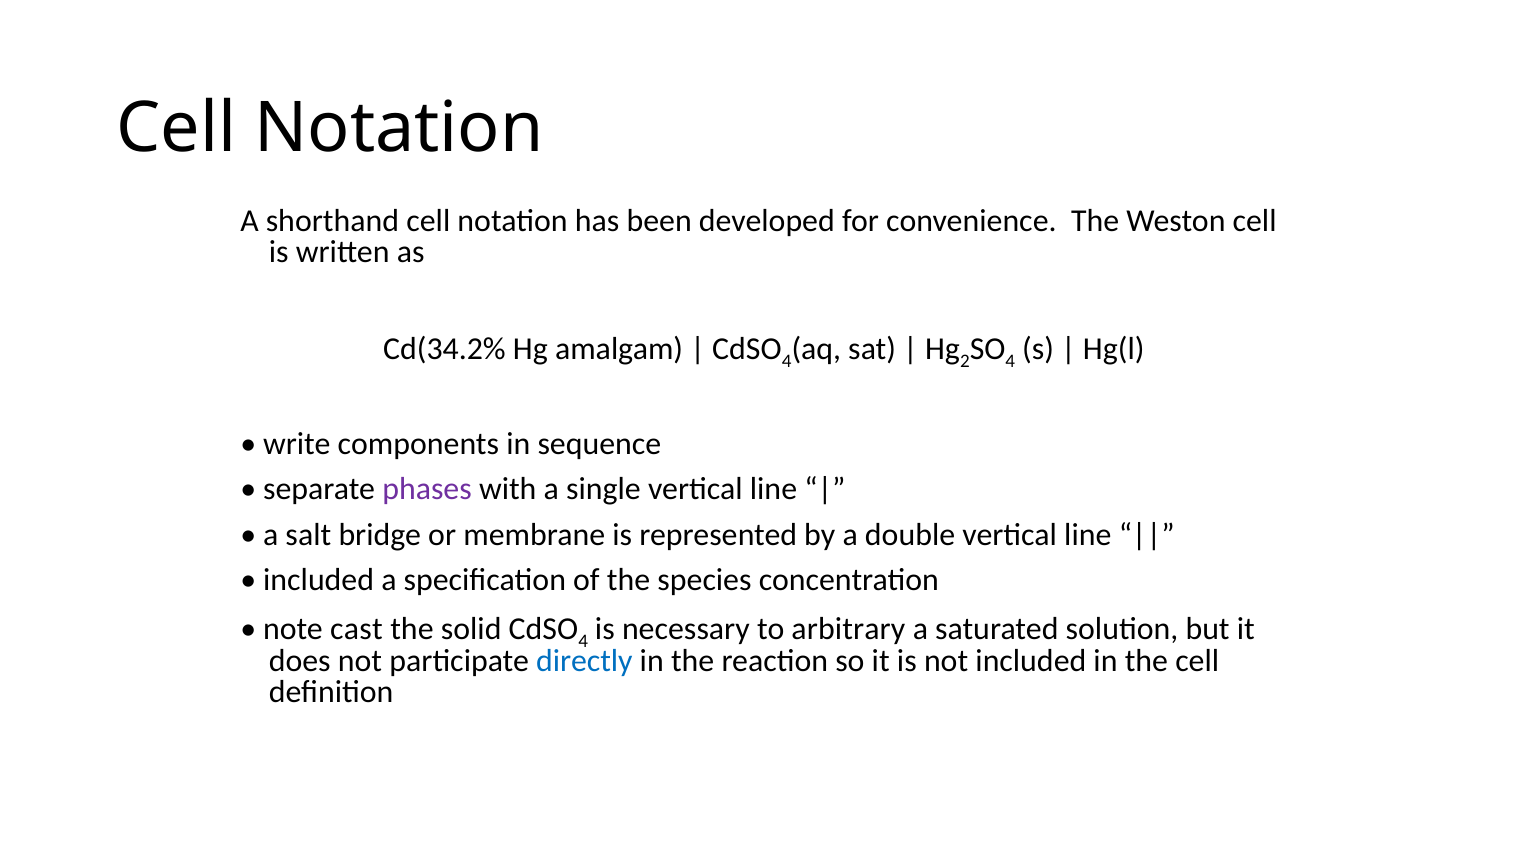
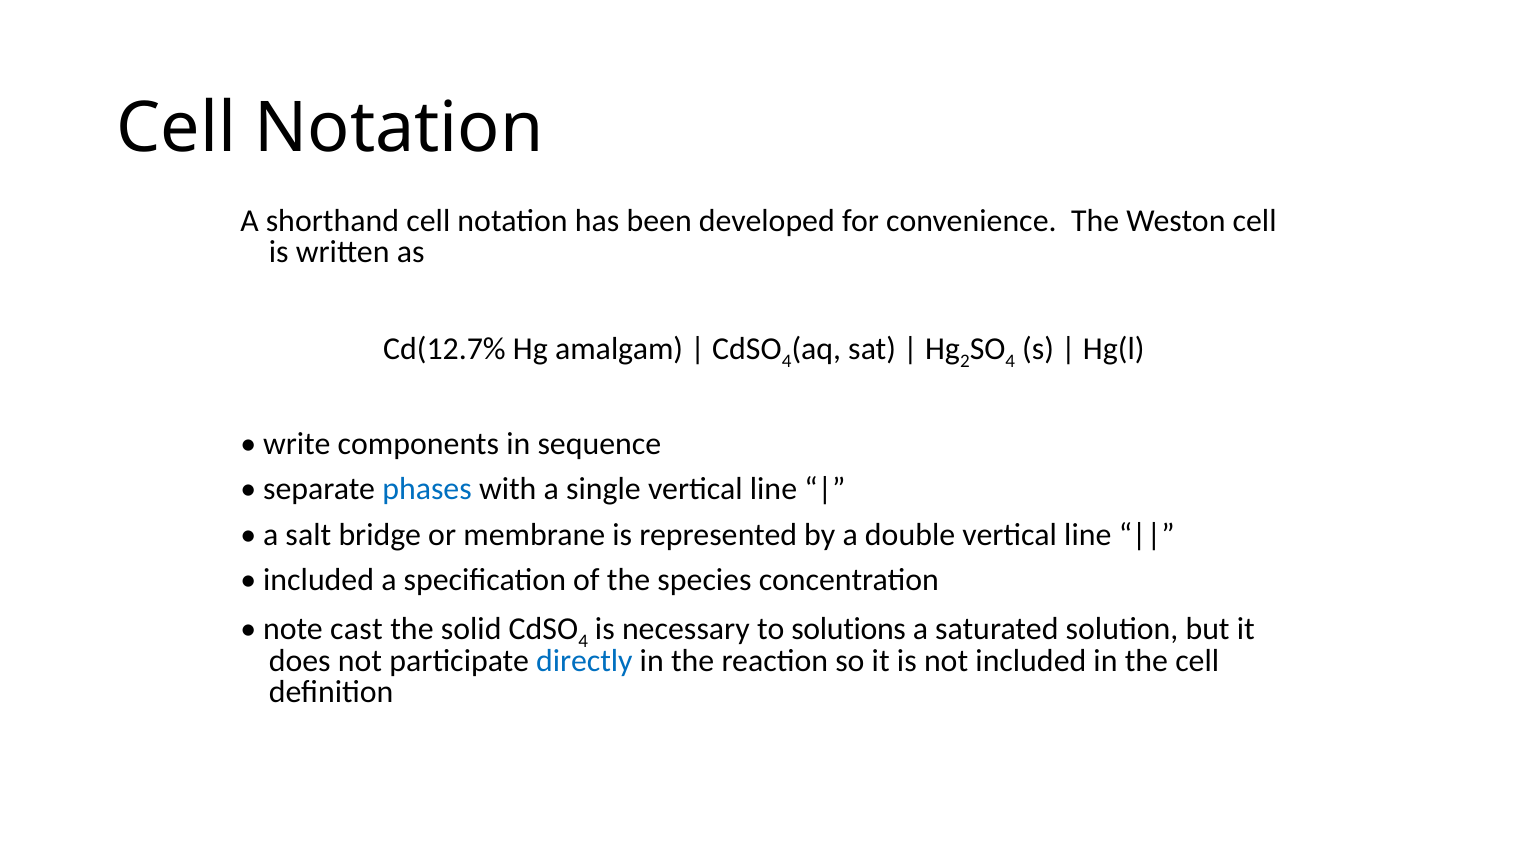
Cd(34.2%: Cd(34.2% -> Cd(12.7%
phases colour: purple -> blue
arbitrary: arbitrary -> solutions
